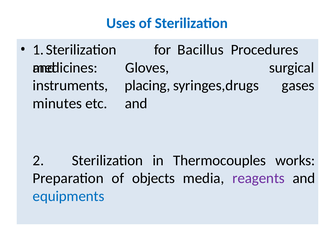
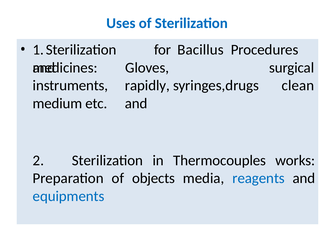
placing: placing -> rapidly
gases: gases -> clean
minutes: minutes -> medium
reagents colour: purple -> blue
